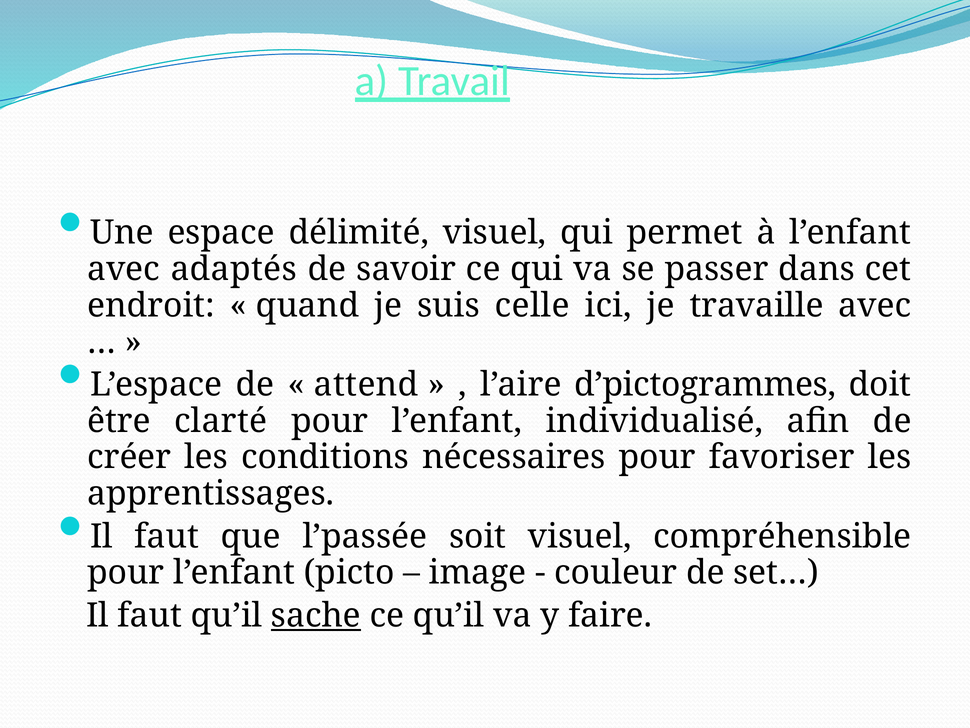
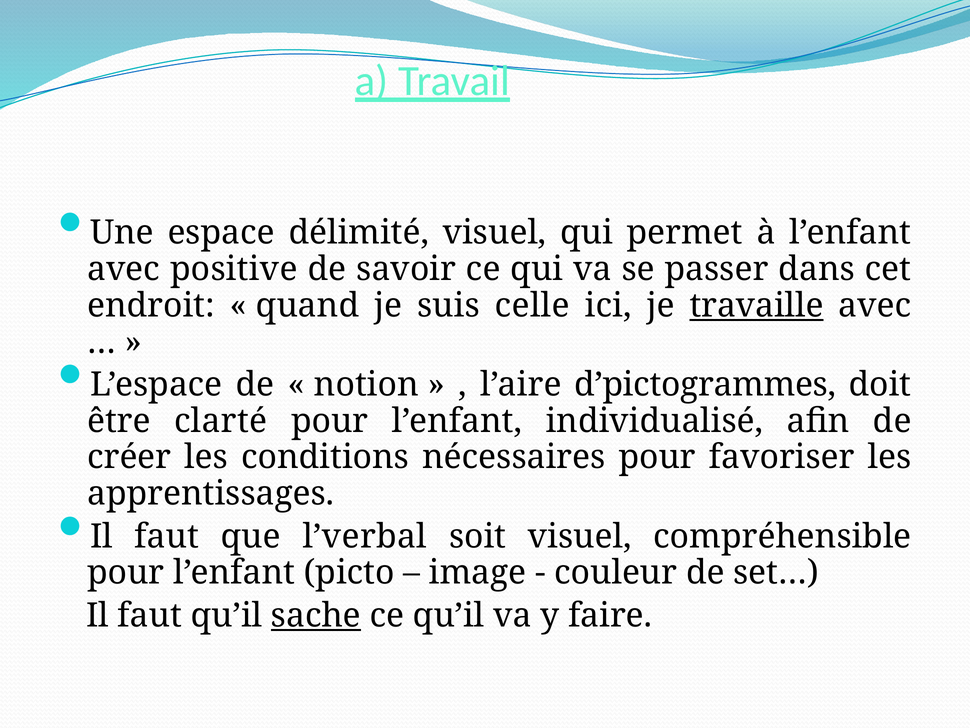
adaptés: adaptés -> positive
travaille underline: none -> present
attend: attend -> notion
l’passée: l’passée -> l’verbal
